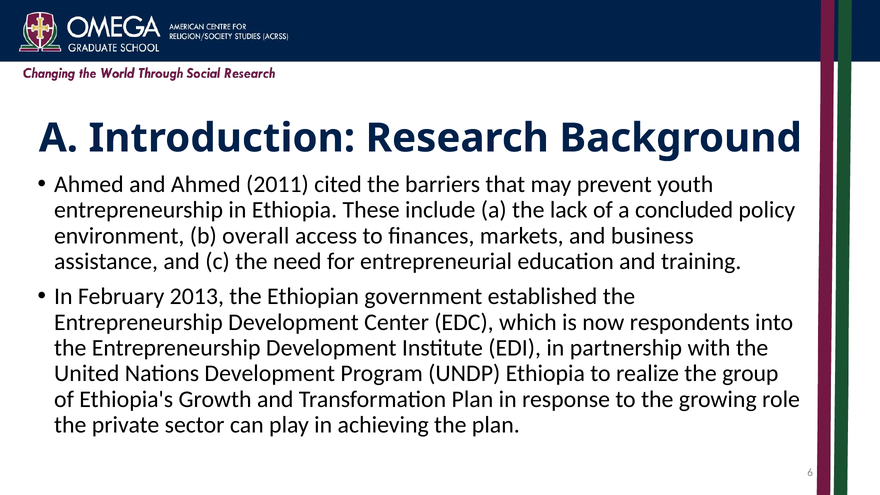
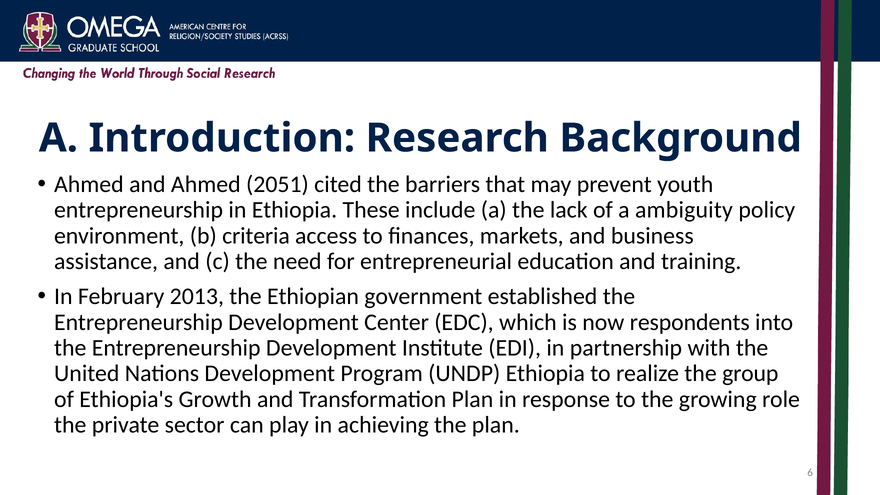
2011: 2011 -> 2051
concluded: concluded -> ambiguity
overall: overall -> criteria
